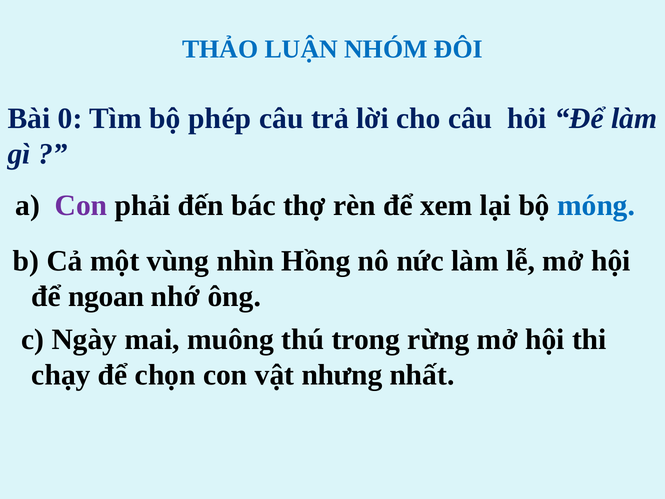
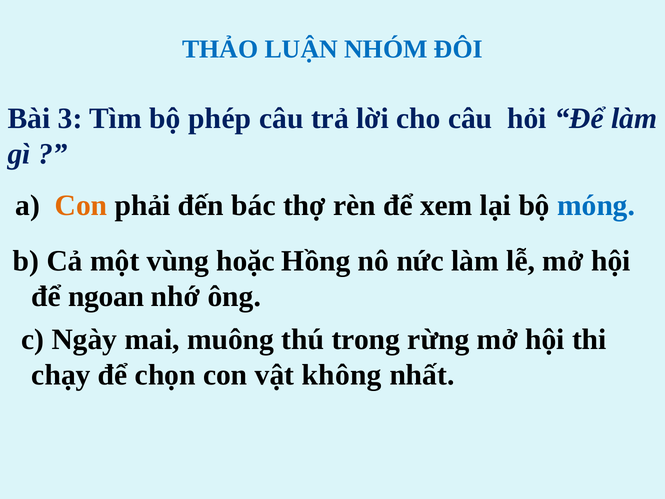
0: 0 -> 3
Con at (81, 205) colour: purple -> orange
nhìn: nhìn -> hoặc
nhưng: nhưng -> không
